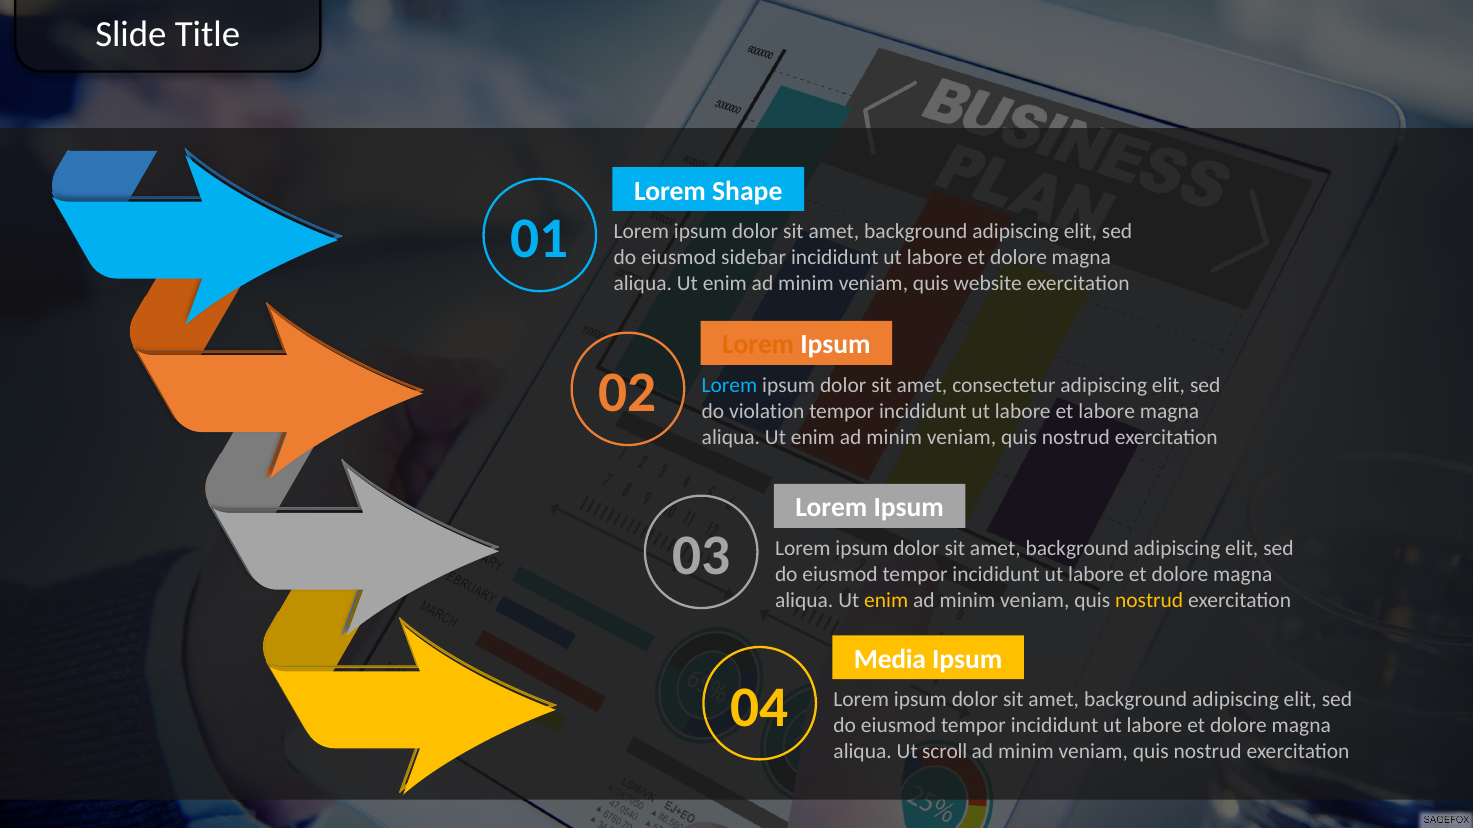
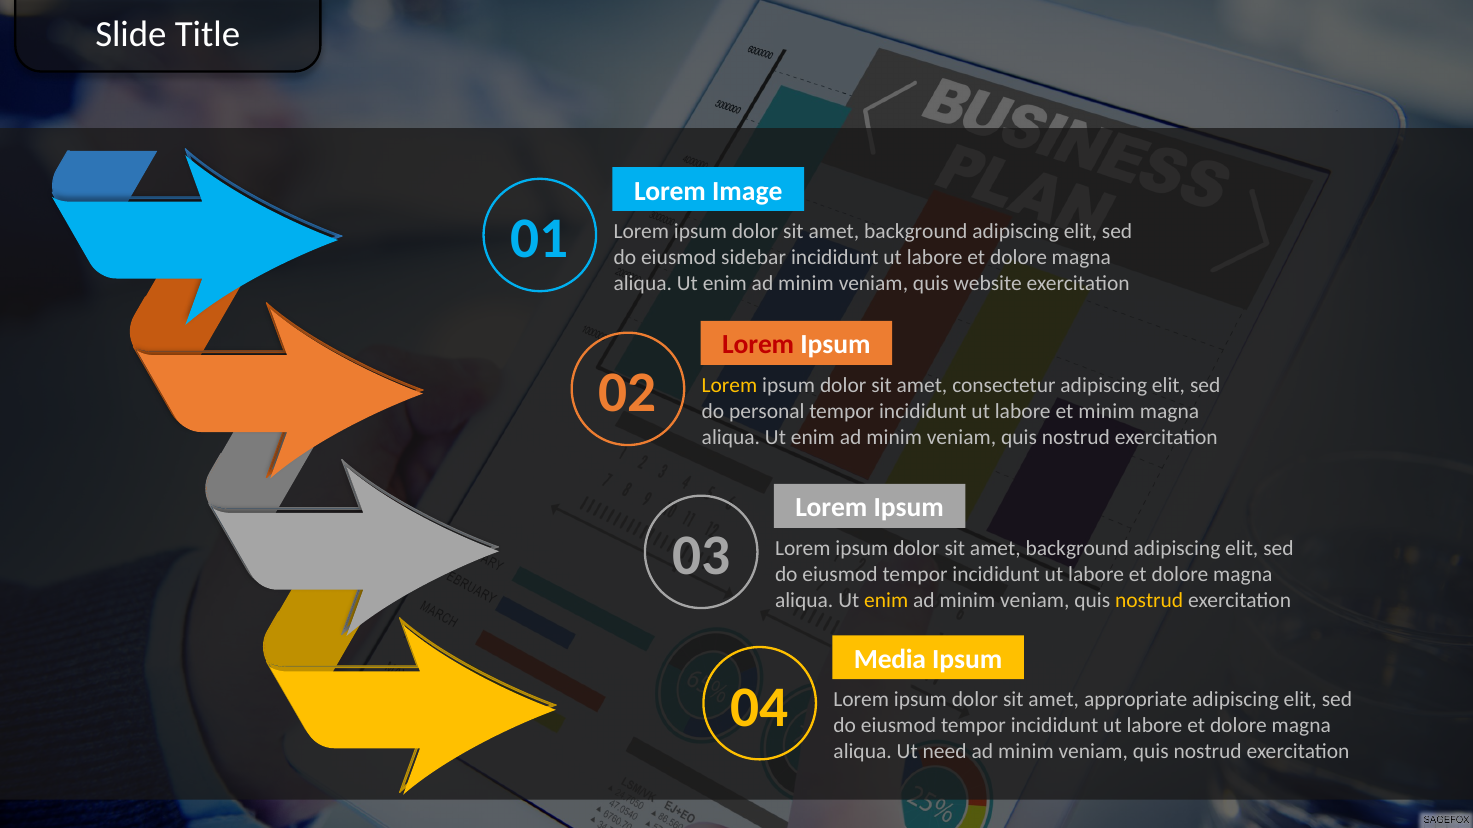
Shape: Shape -> Image
Lorem at (758, 345) colour: orange -> red
Lorem at (729, 386) colour: light blue -> yellow
violation: violation -> personal
et labore: labore -> minim
background at (1136, 700): background -> appropriate
scroll: scroll -> need
